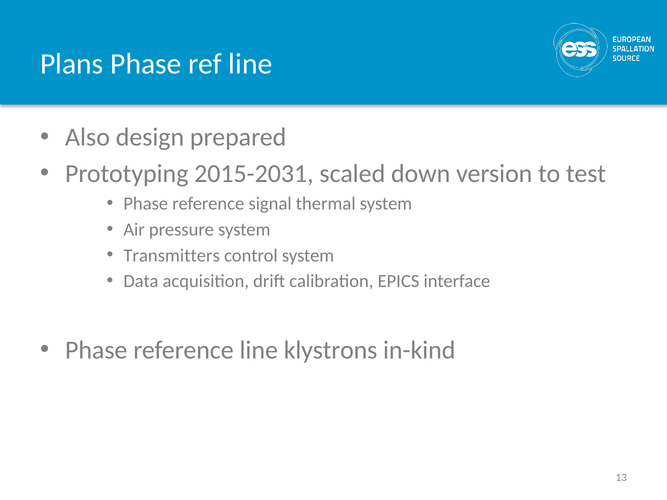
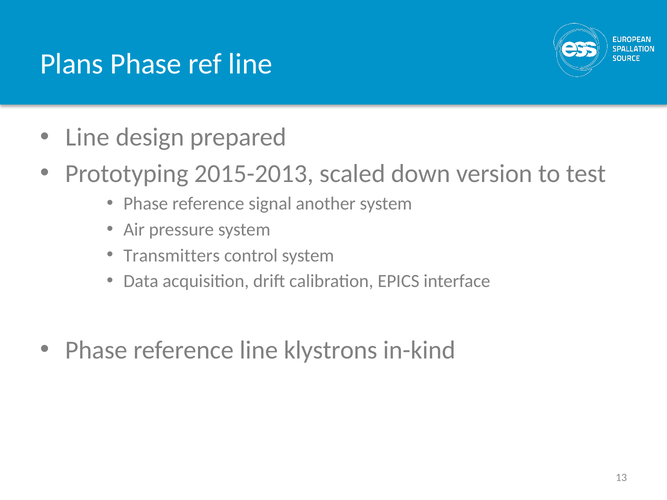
Also at (87, 137): Also -> Line
2015-2031: 2015-2031 -> 2015-2013
thermal: thermal -> another
